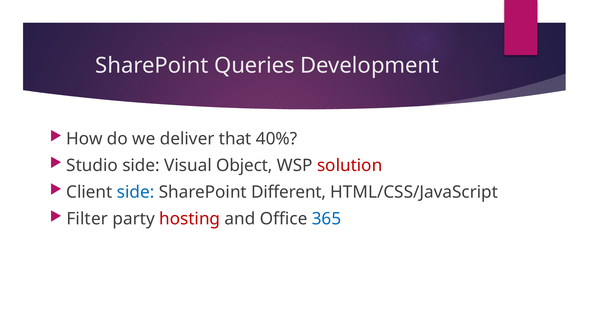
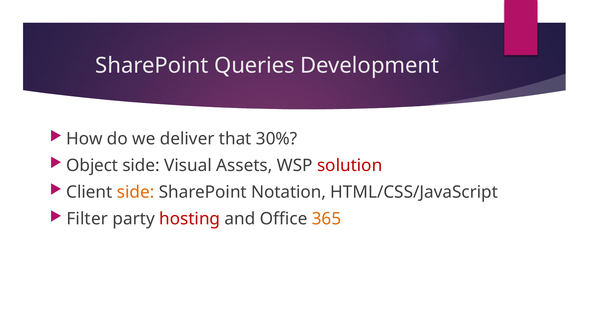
40%: 40% -> 30%
Studio: Studio -> Object
Object: Object -> Assets
side at (136, 192) colour: blue -> orange
Different: Different -> Notation
365 colour: blue -> orange
